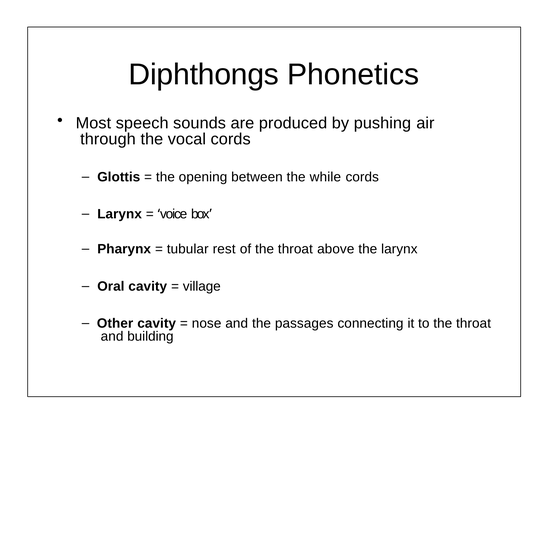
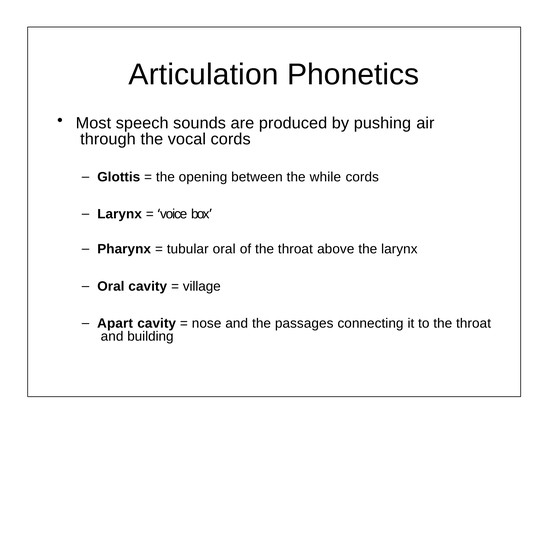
Diphthongs: Diphthongs -> Articulation
tubular rest: rest -> oral
Other: Other -> Apart
